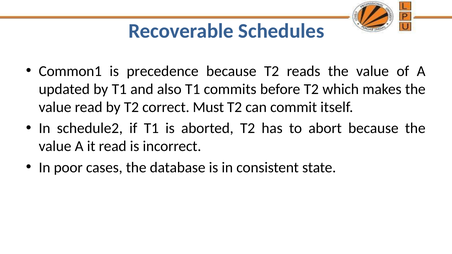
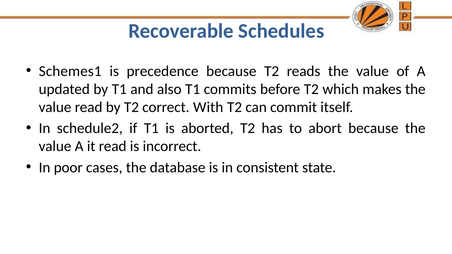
Common1: Common1 -> Schemes1
Must: Must -> With
